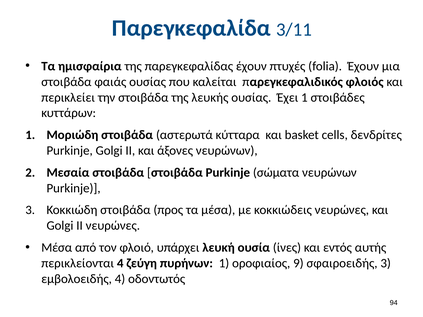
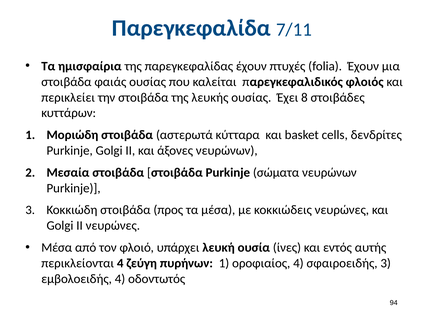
3/11: 3/11 -> 7/11
Έχει 1: 1 -> 8
οροφιαίος 9: 9 -> 4
